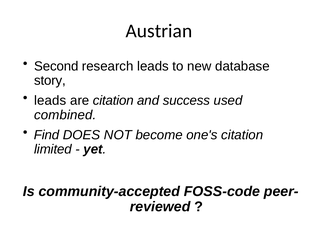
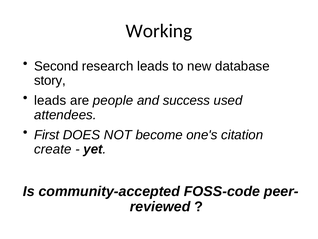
Austrian: Austrian -> Working
are citation: citation -> people
combined: combined -> attendees
Find: Find -> First
limited: limited -> create
